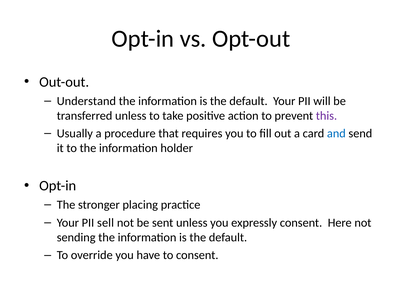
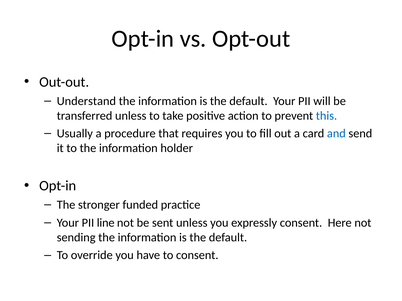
this colour: purple -> blue
placing: placing -> funded
sell: sell -> line
